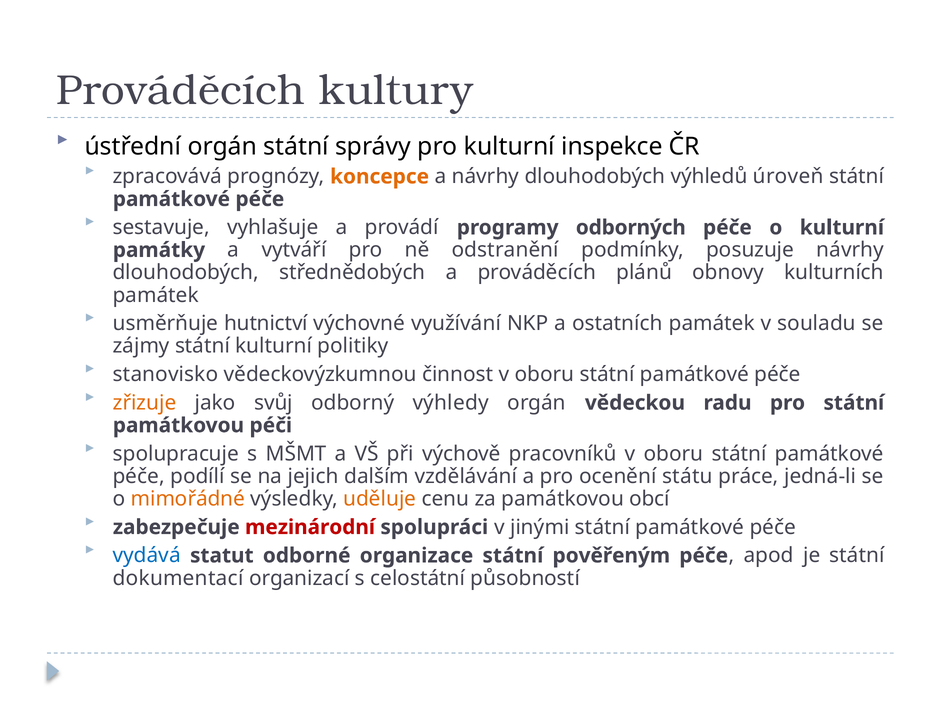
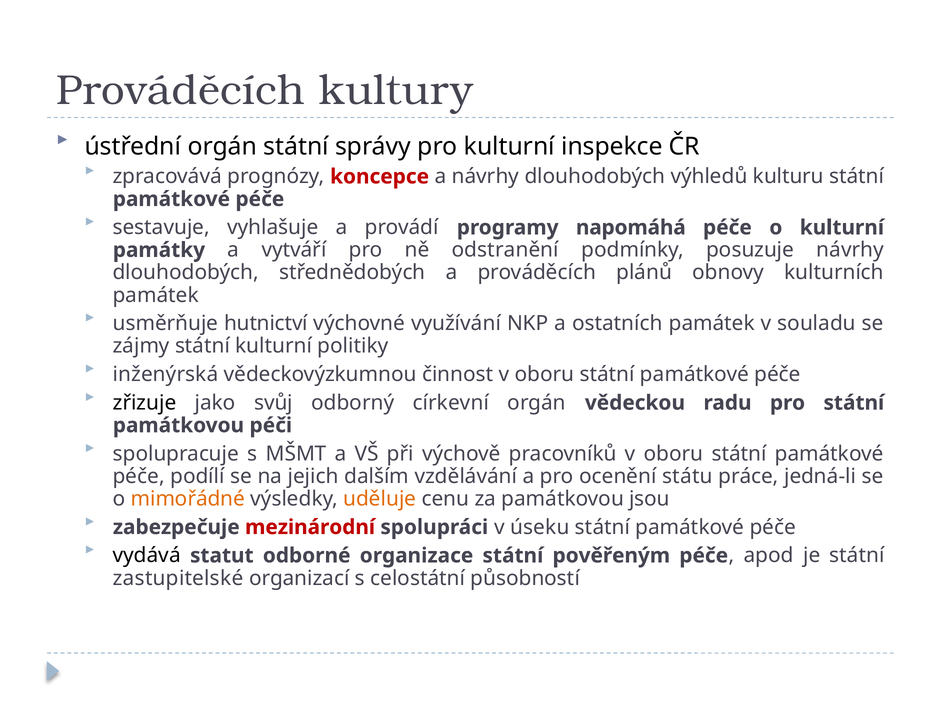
koncepce colour: orange -> red
úroveň: úroveň -> kulturu
odborných: odborných -> napomáhá
stanovisko: stanovisko -> inženýrská
zřizuje colour: orange -> black
výhledy: výhledy -> církevní
obcí: obcí -> jsou
jinými: jinými -> úseku
vydává colour: blue -> black
dokumentací: dokumentací -> zastupitelské
